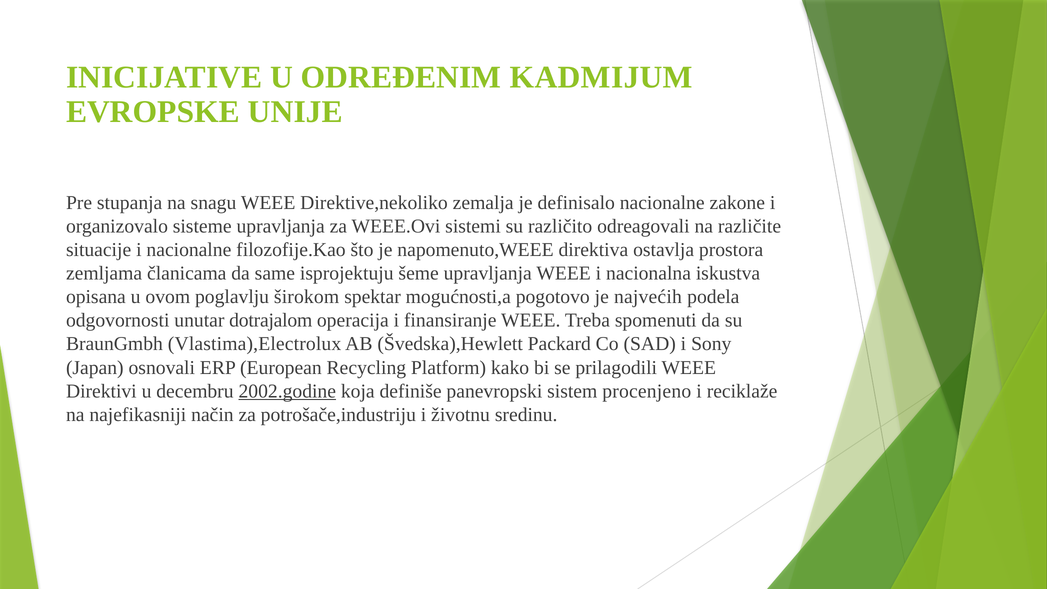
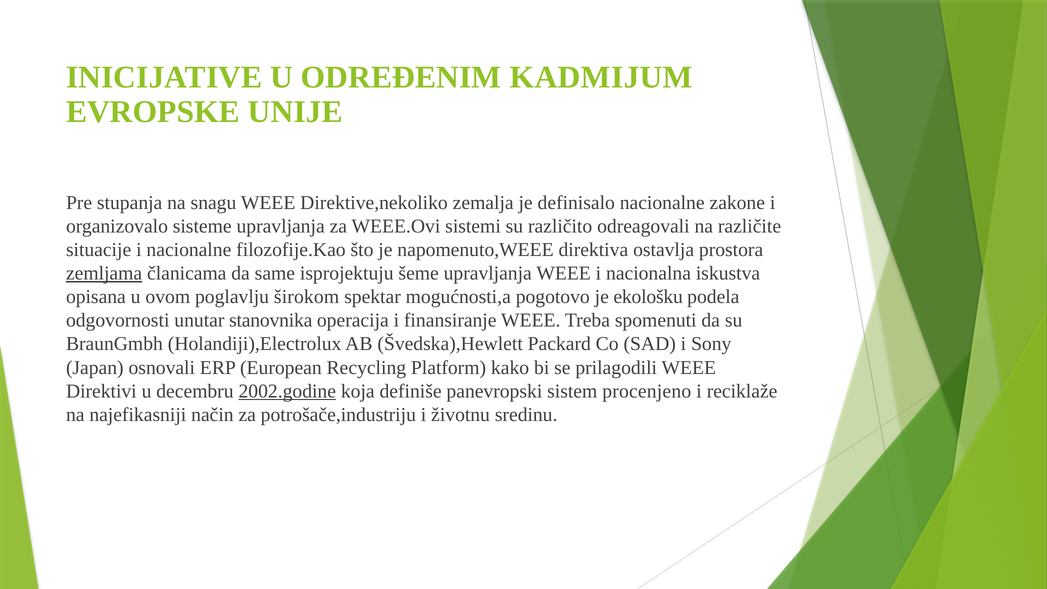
zemljama underline: none -> present
najvećih: najvećih -> ekološku
dotrajalom: dotrajalom -> stanovnika
Vlastima),Electrolux: Vlastima),Electrolux -> Holandiji),Electrolux
